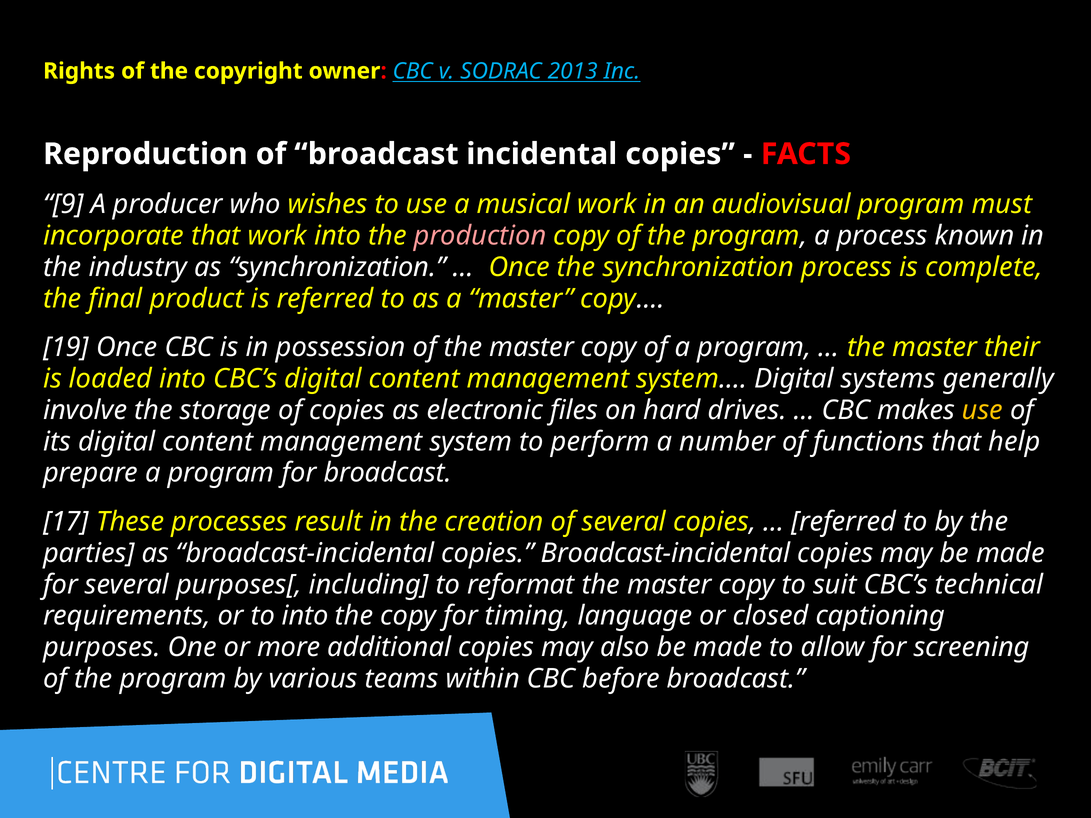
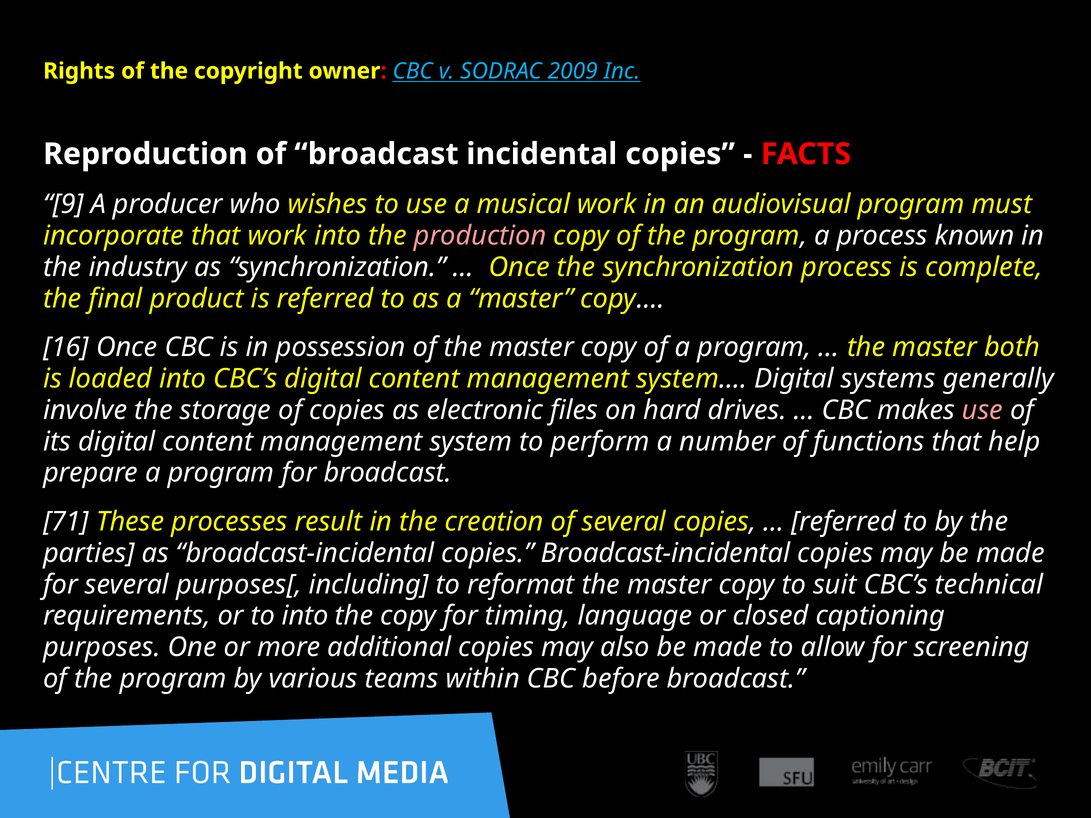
2013: 2013 -> 2009
19: 19 -> 16
their: their -> both
use at (982, 410) colour: yellow -> pink
17: 17 -> 71
